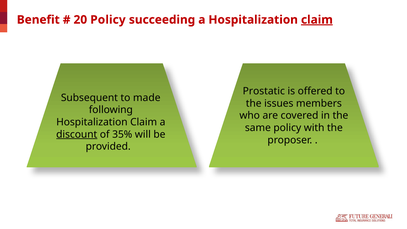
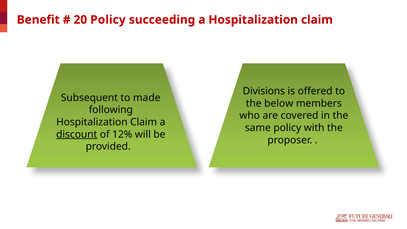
claim at (317, 20) underline: present -> none
Prostatic: Prostatic -> Divisions
issues: issues -> below
35%: 35% -> 12%
